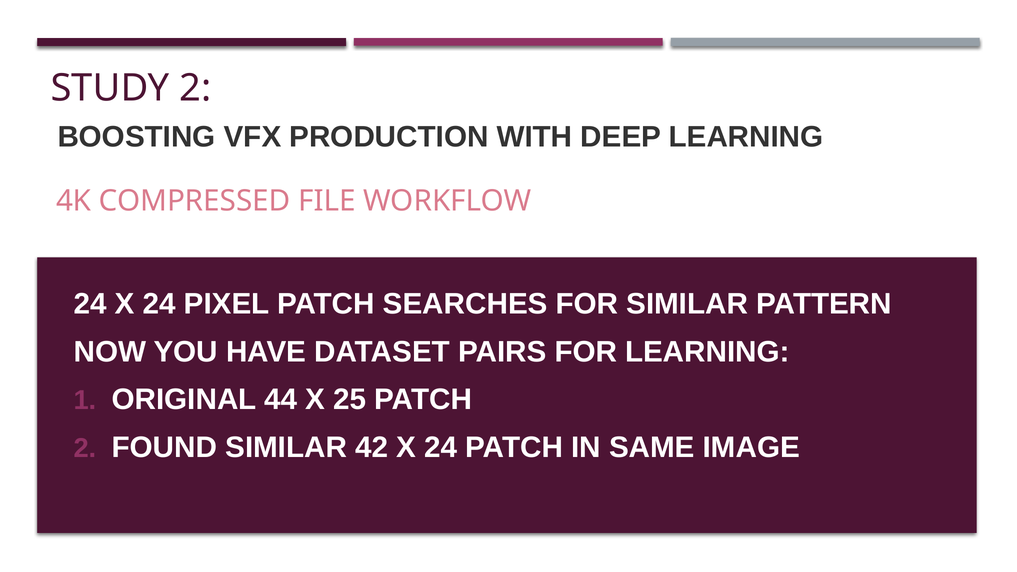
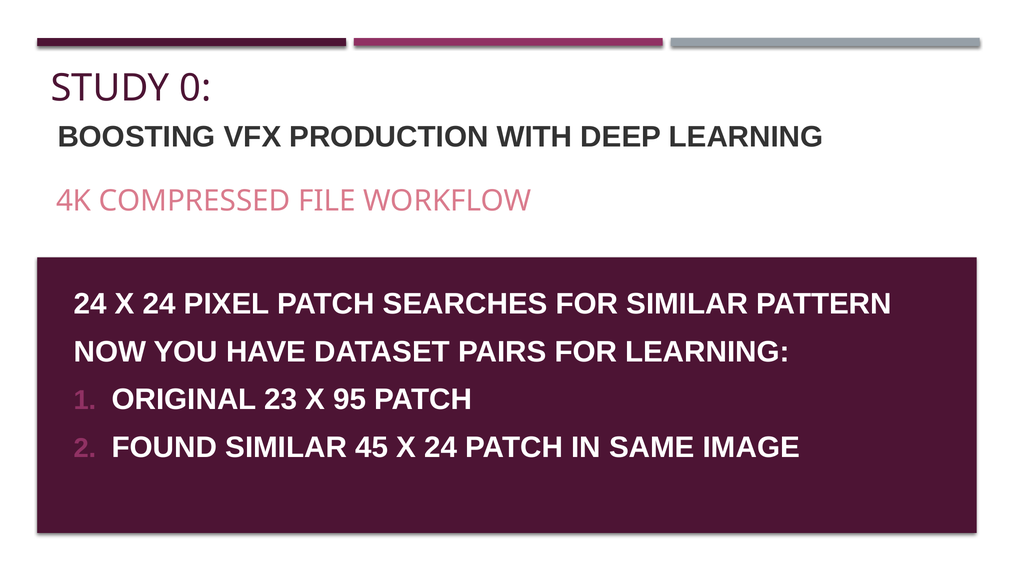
STUDY 2: 2 -> 0
44: 44 -> 23
25: 25 -> 95
42: 42 -> 45
